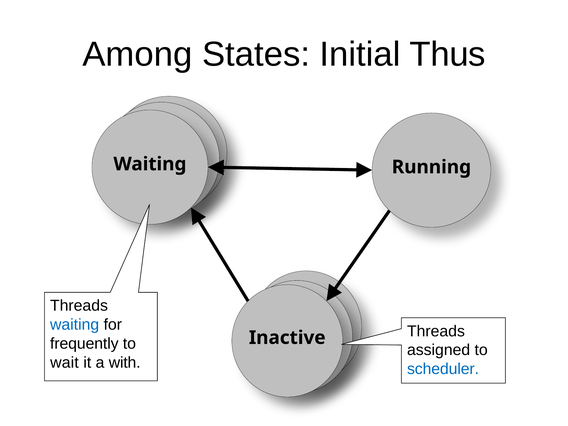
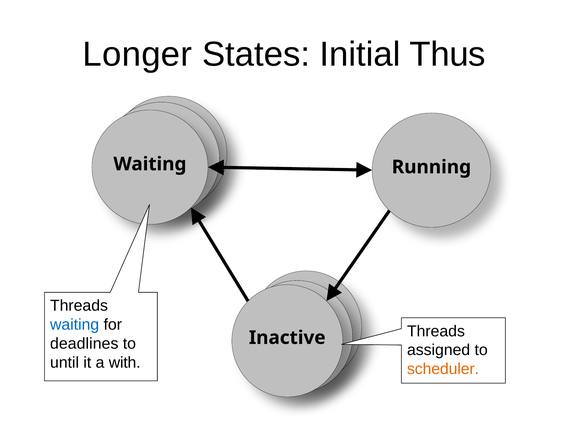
Among: Among -> Longer
frequently: frequently -> deadlines
wait: wait -> until
scheduler colour: blue -> orange
